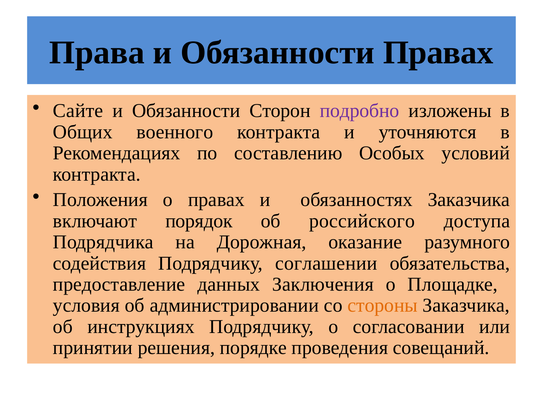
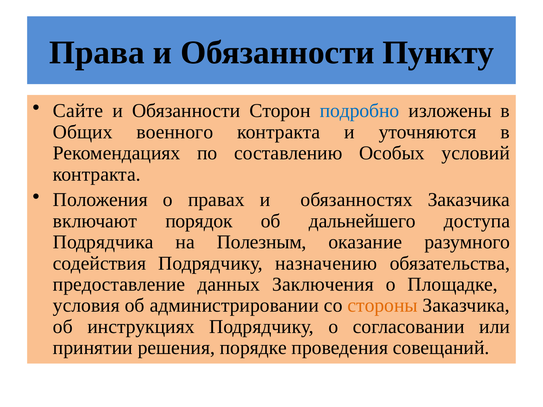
Обязанности Правах: Правах -> Пункту
подробно colour: purple -> blue
российского: российского -> дальнейшего
Дорожная: Дорожная -> Полезным
соглашении: соглашении -> назначению
